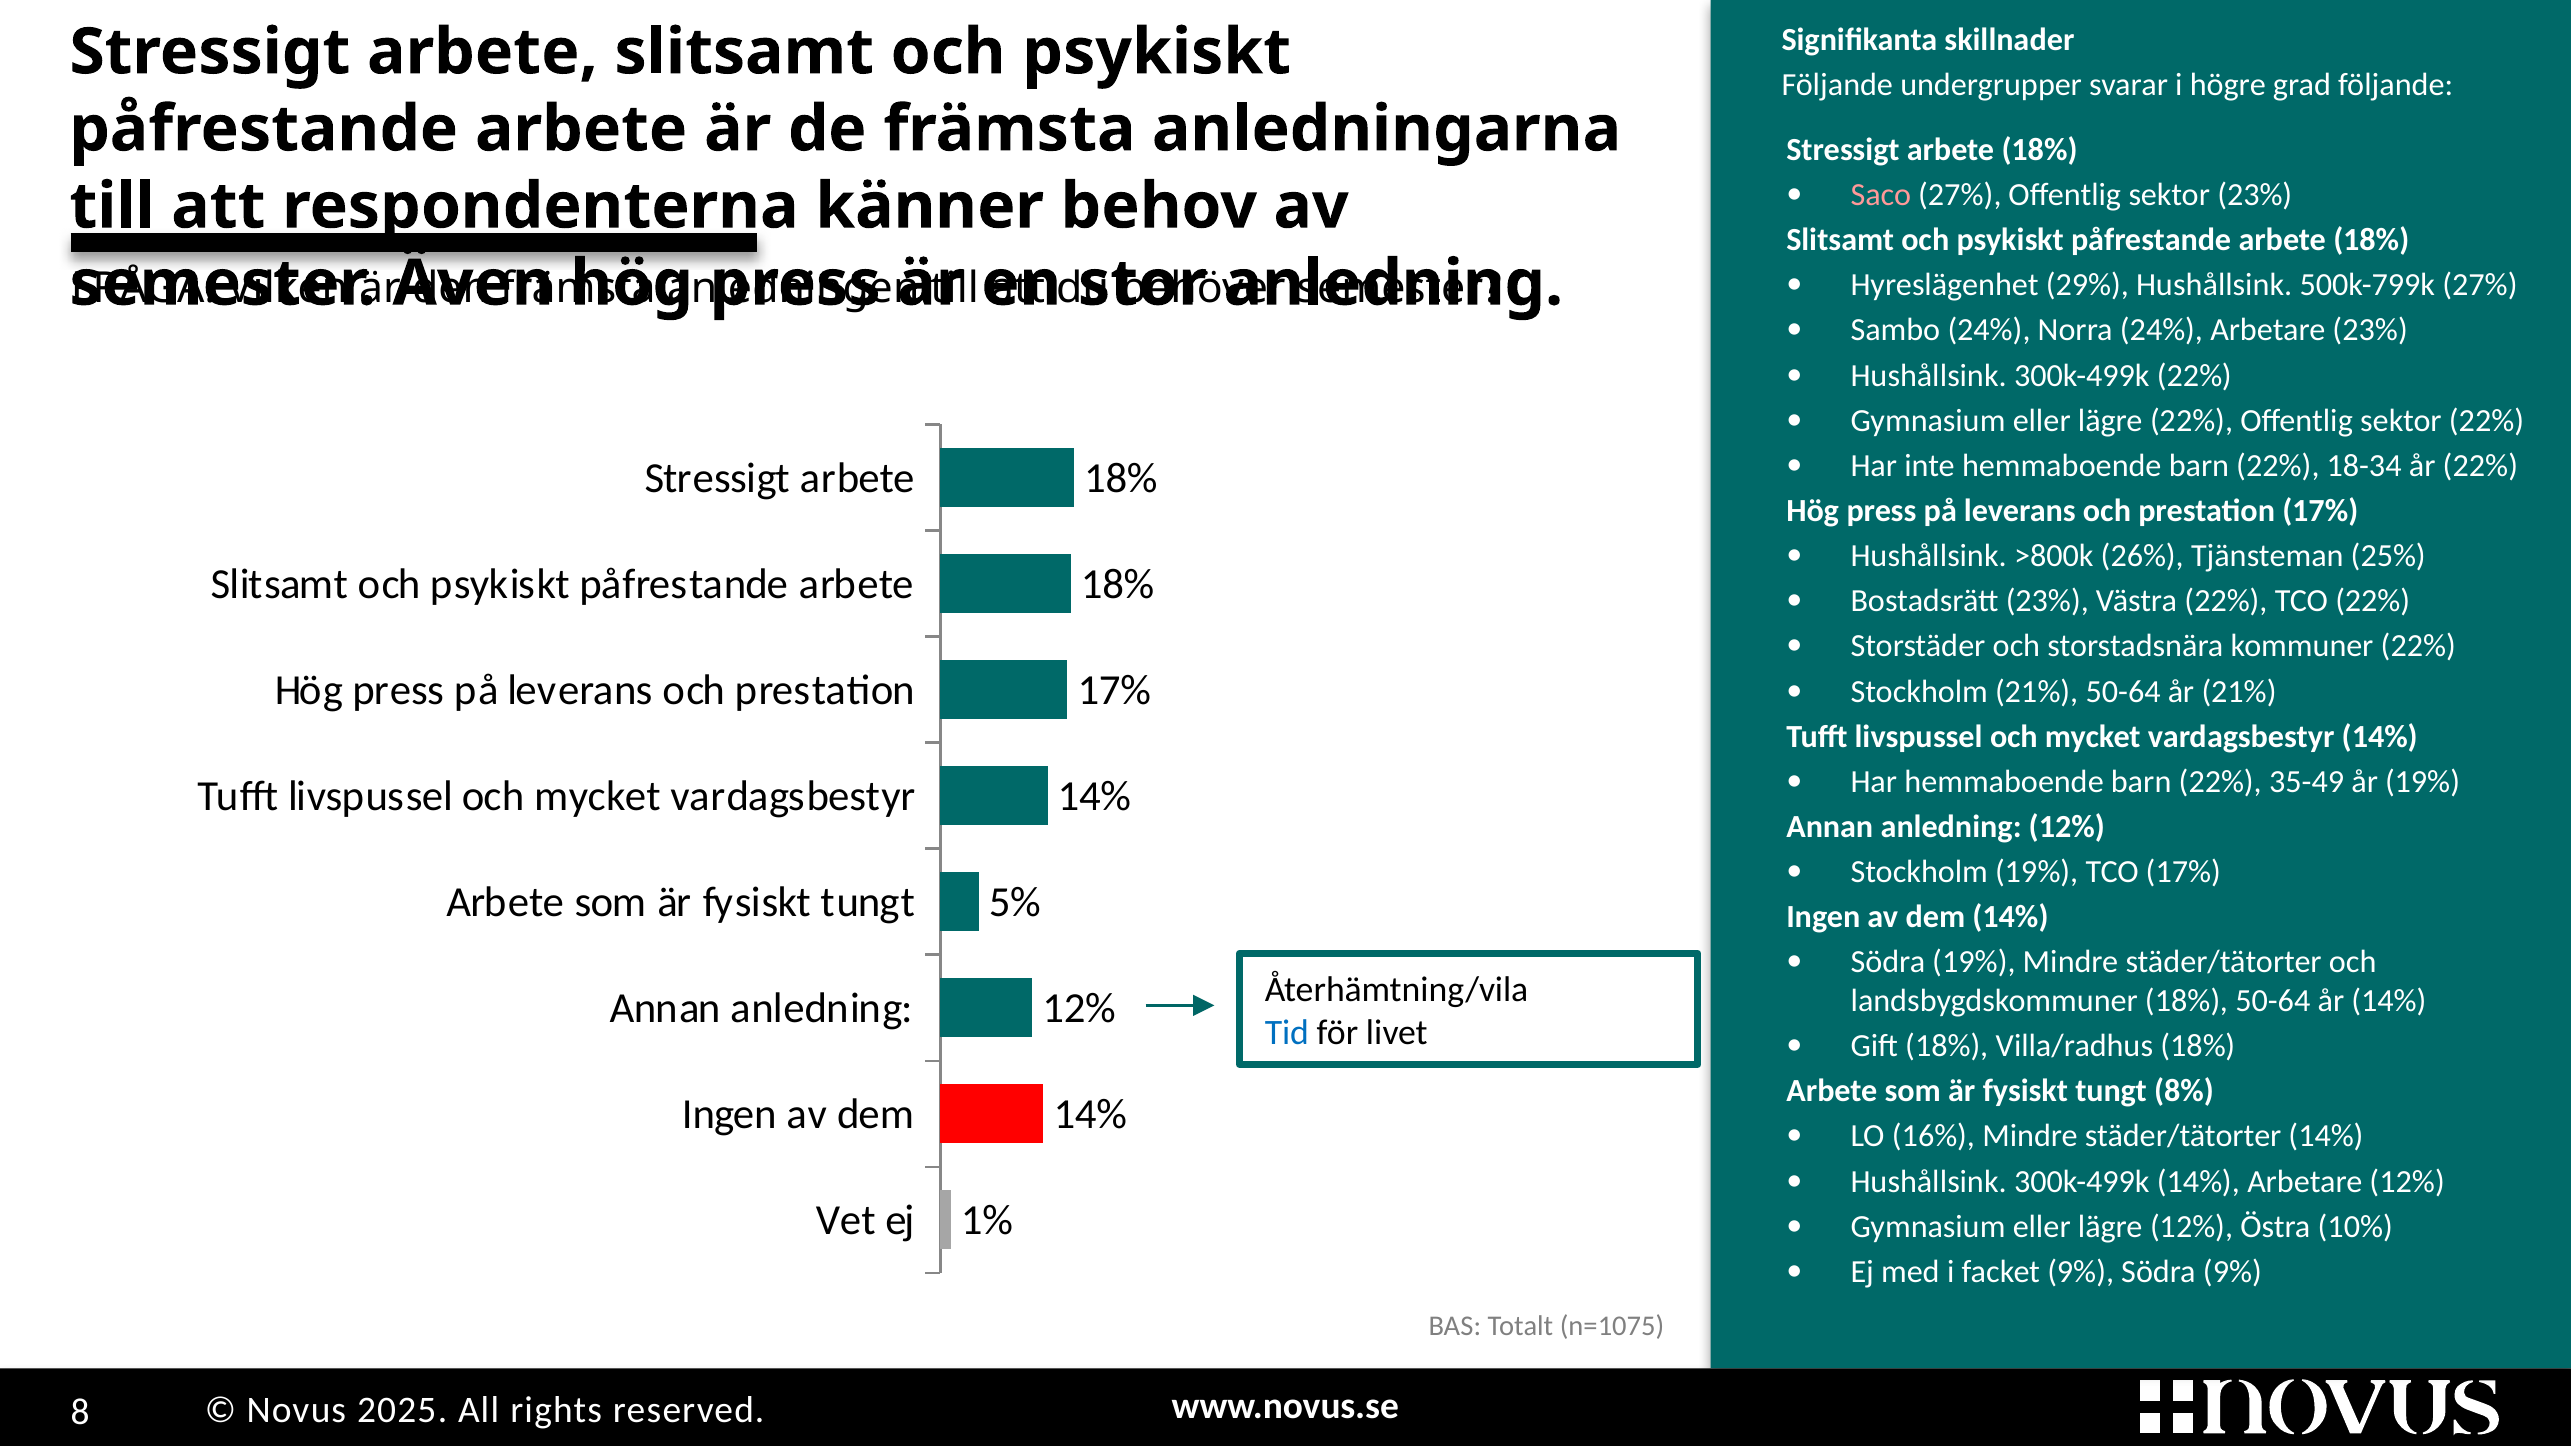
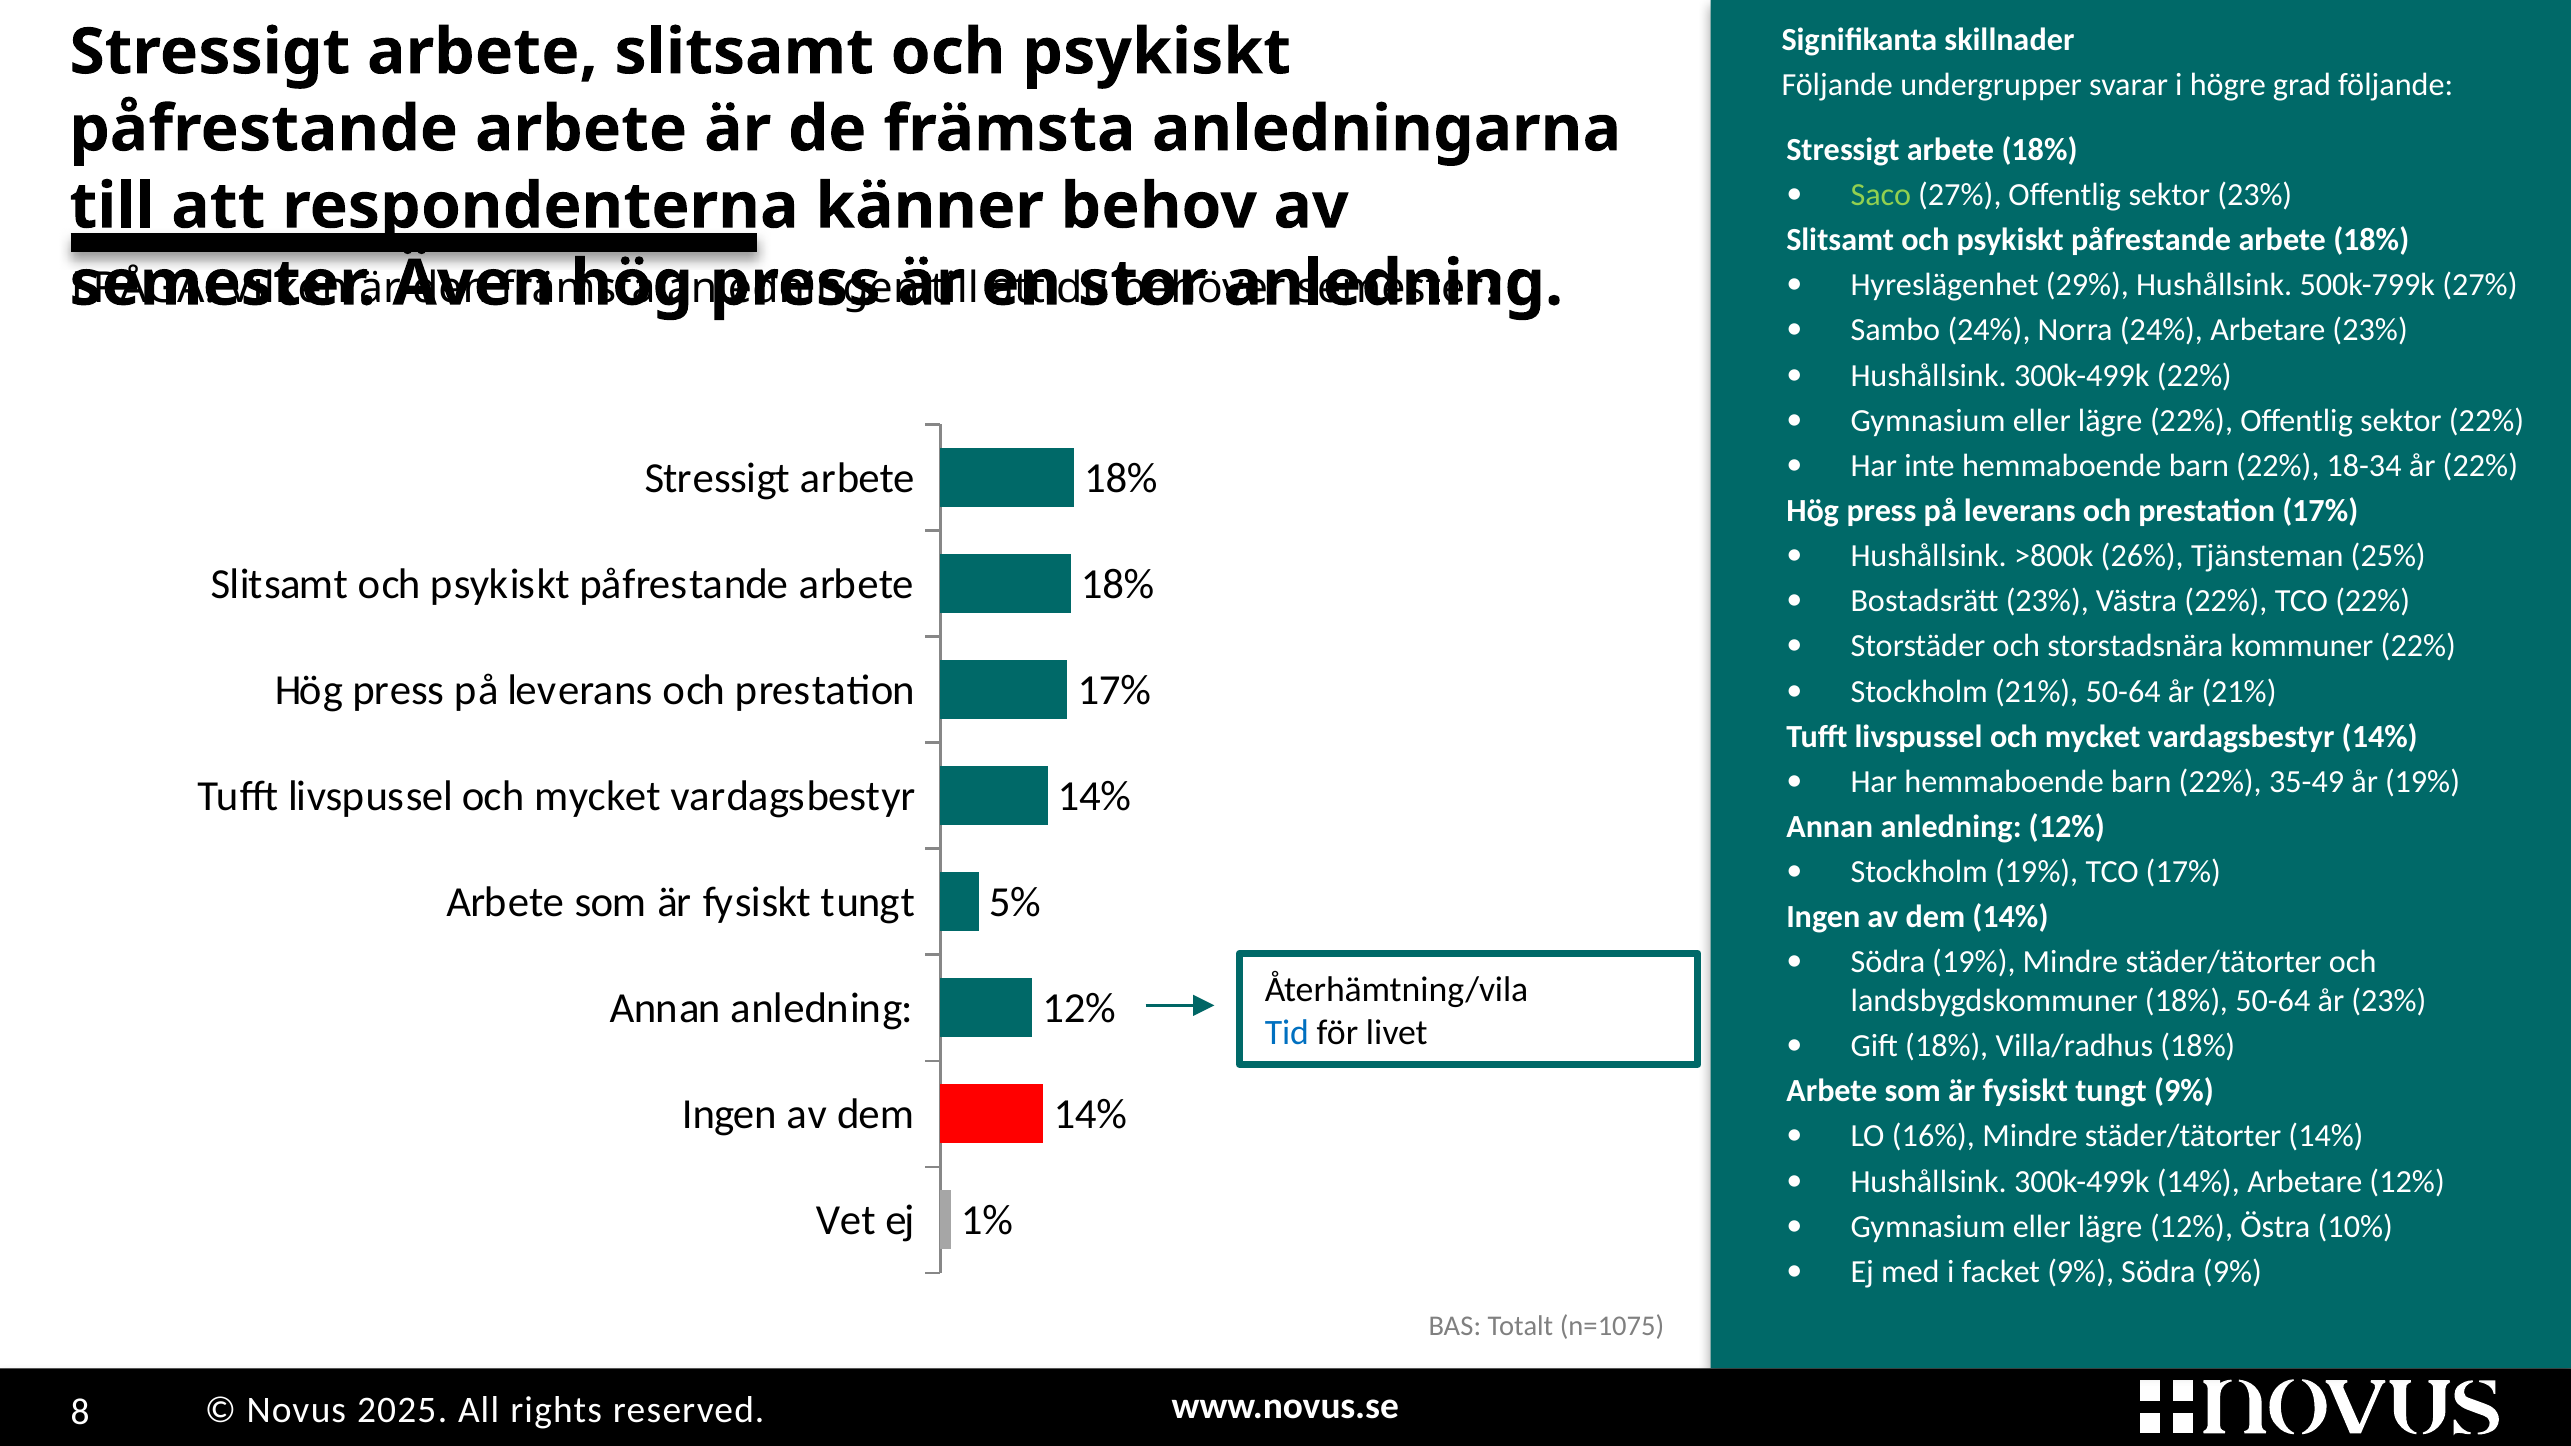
Saco colour: pink -> light green
år 14%: 14% -> 23%
tungt 8%: 8% -> 9%
